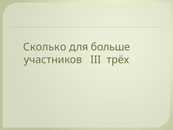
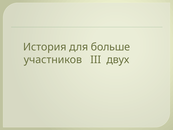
Сколько: Сколько -> История
трёх: трёх -> двух
